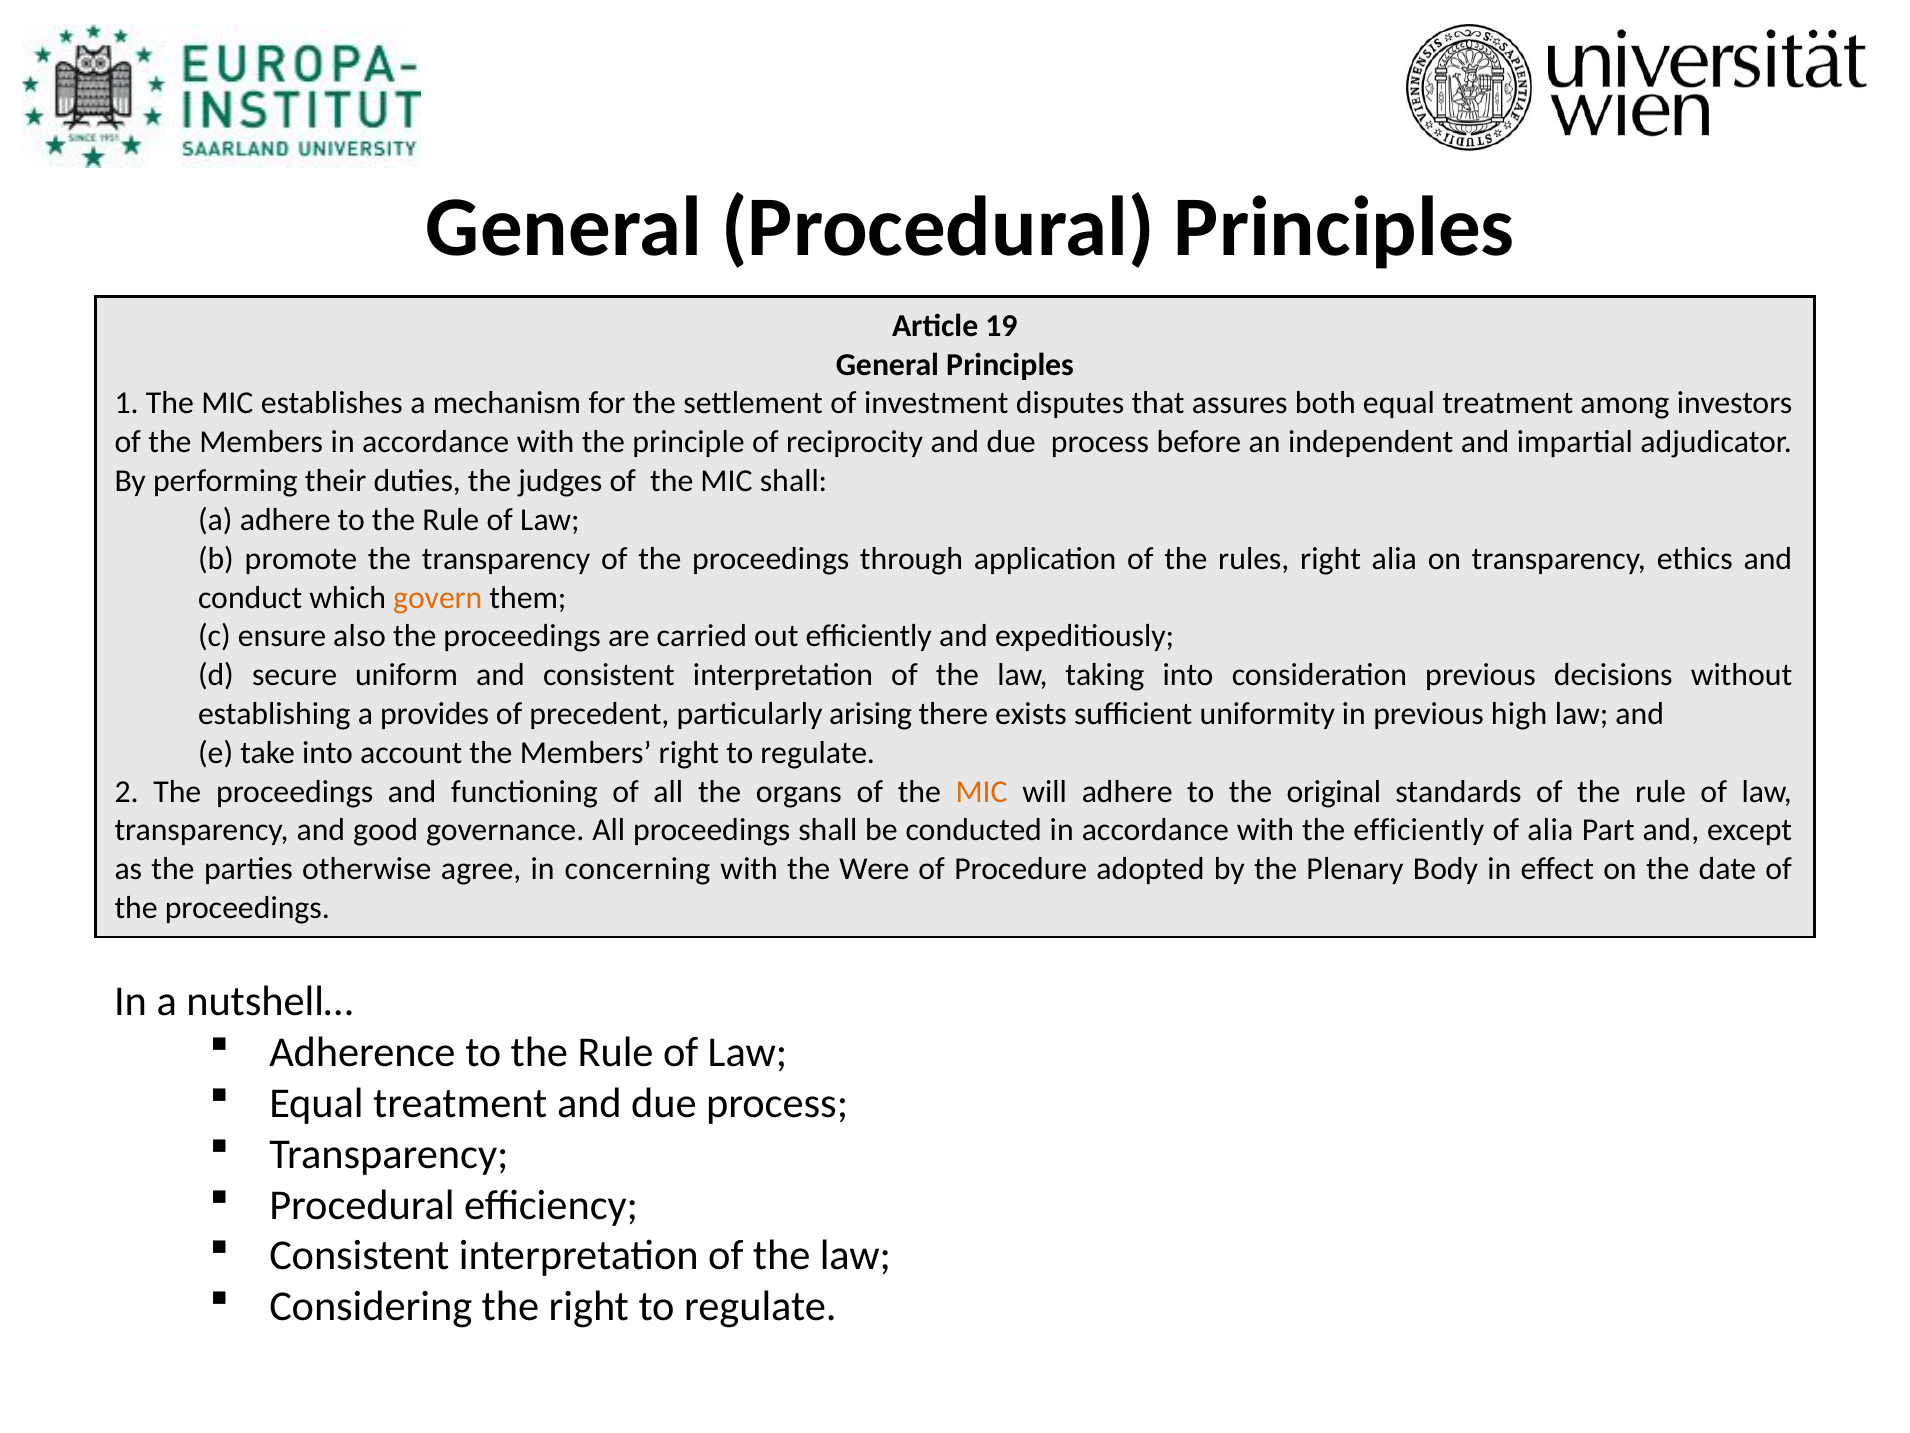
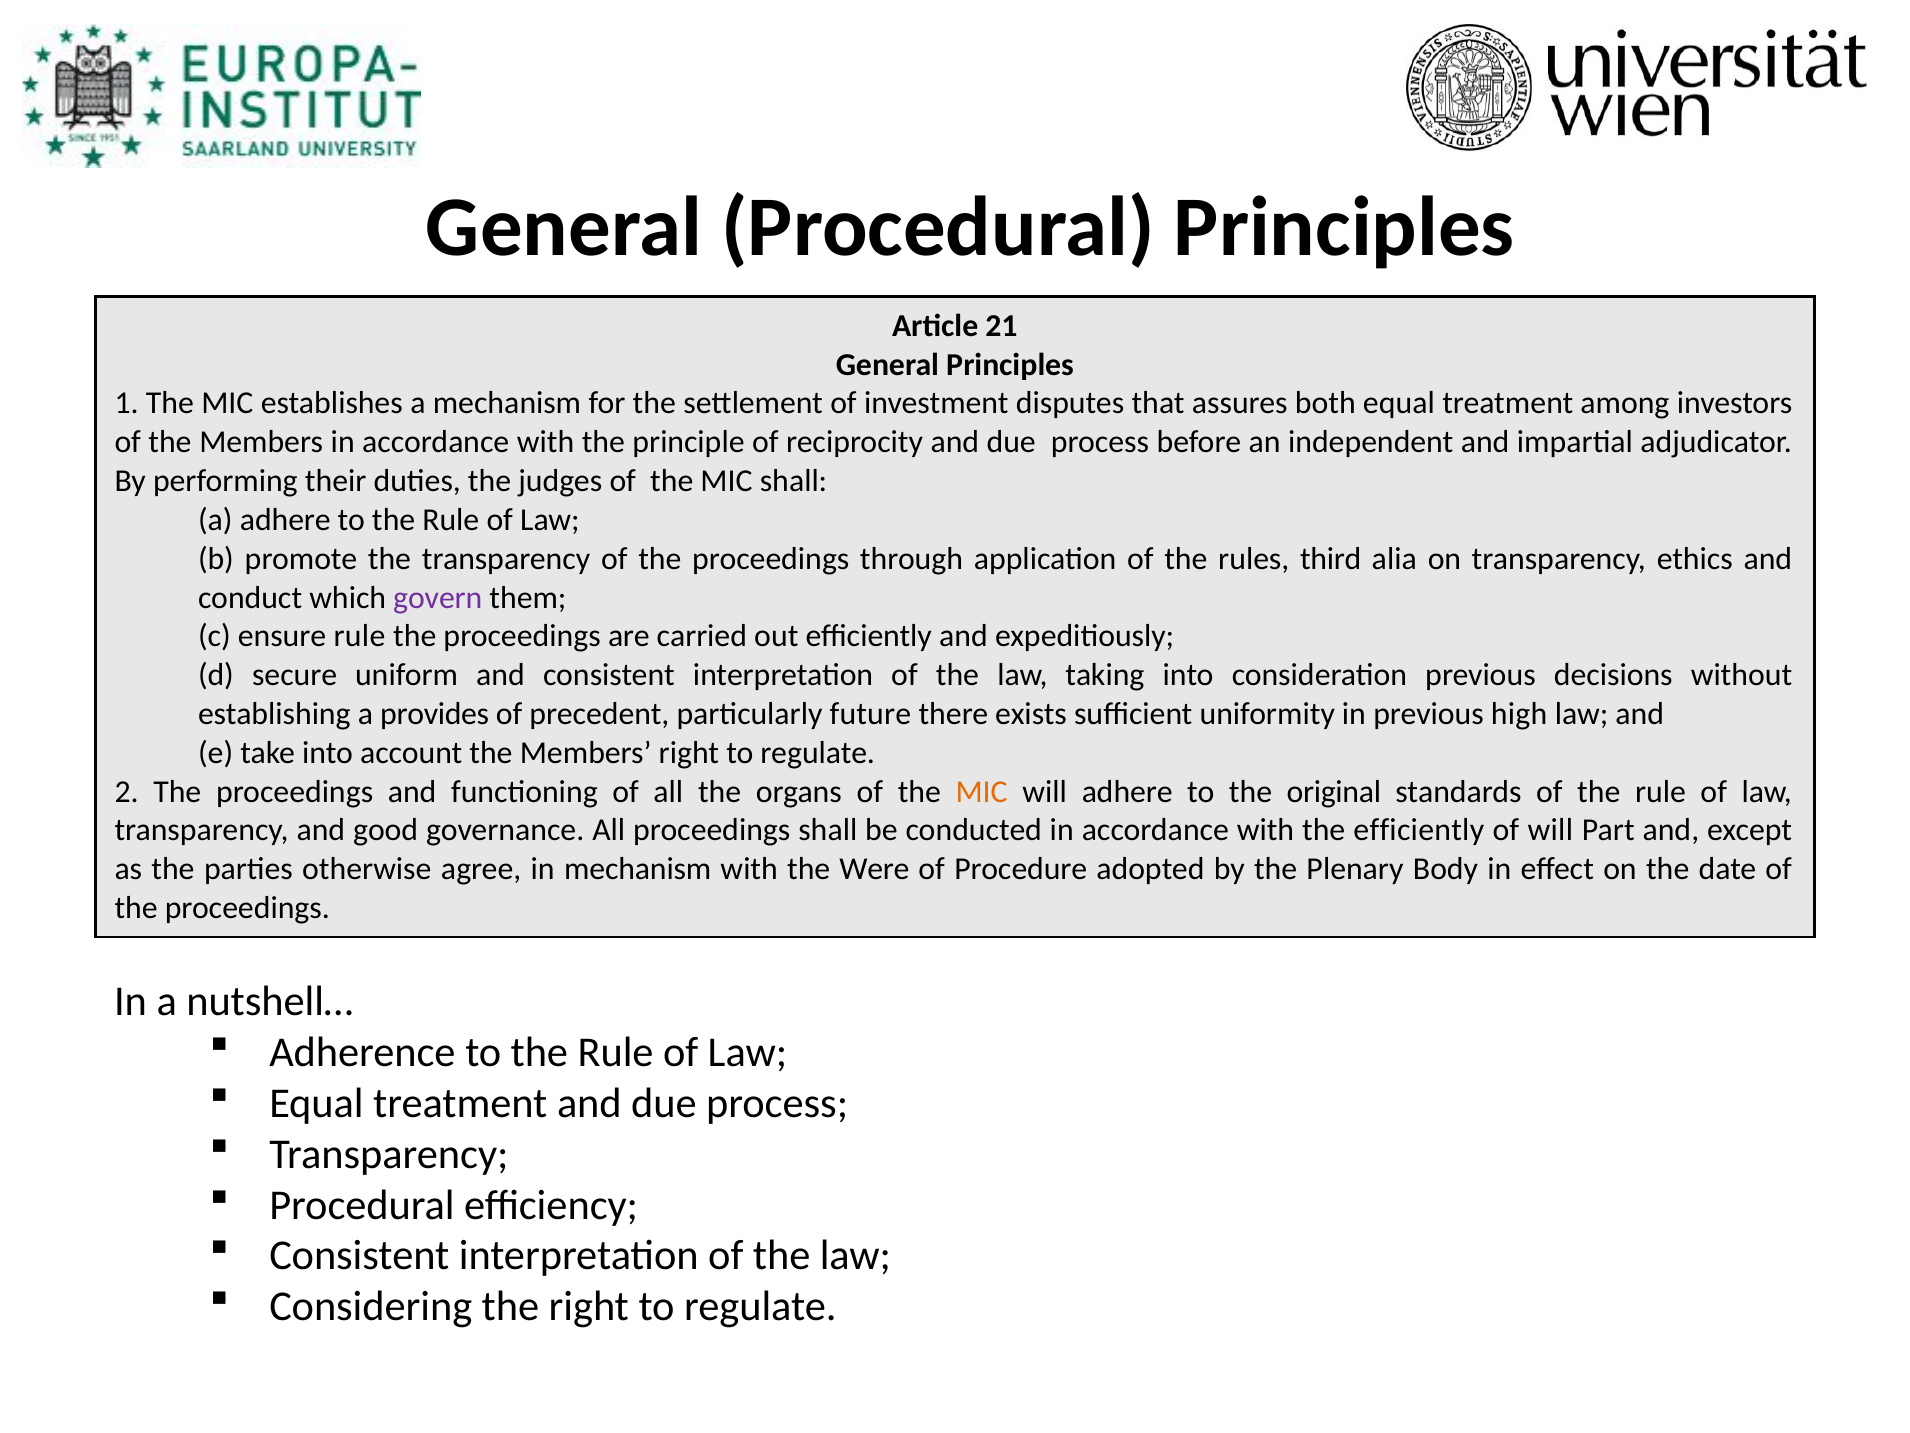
19: 19 -> 21
rules right: right -> third
govern colour: orange -> purple
ensure also: also -> rule
arising: arising -> future
of alia: alia -> will
in concerning: concerning -> mechanism
